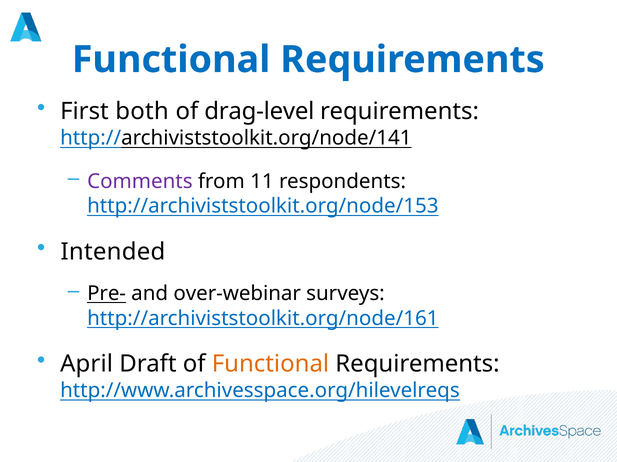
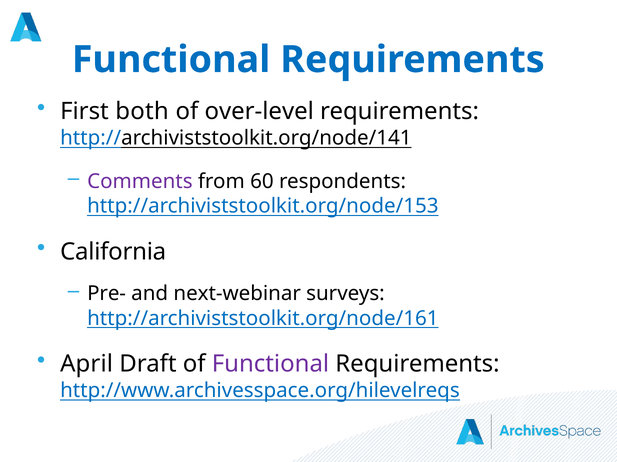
drag-level: drag-level -> over-level
11: 11 -> 60
Intended: Intended -> California
Pre- underline: present -> none
over-webinar: over-webinar -> next-webinar
Functional at (270, 365) colour: orange -> purple
